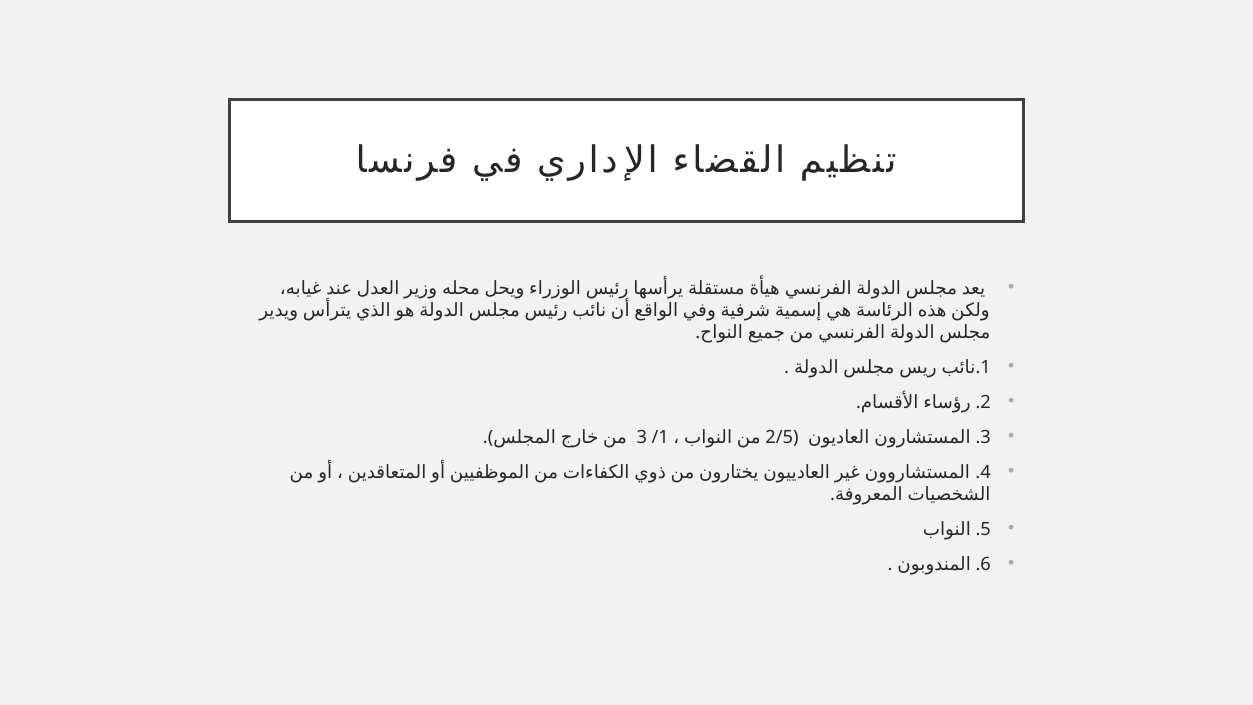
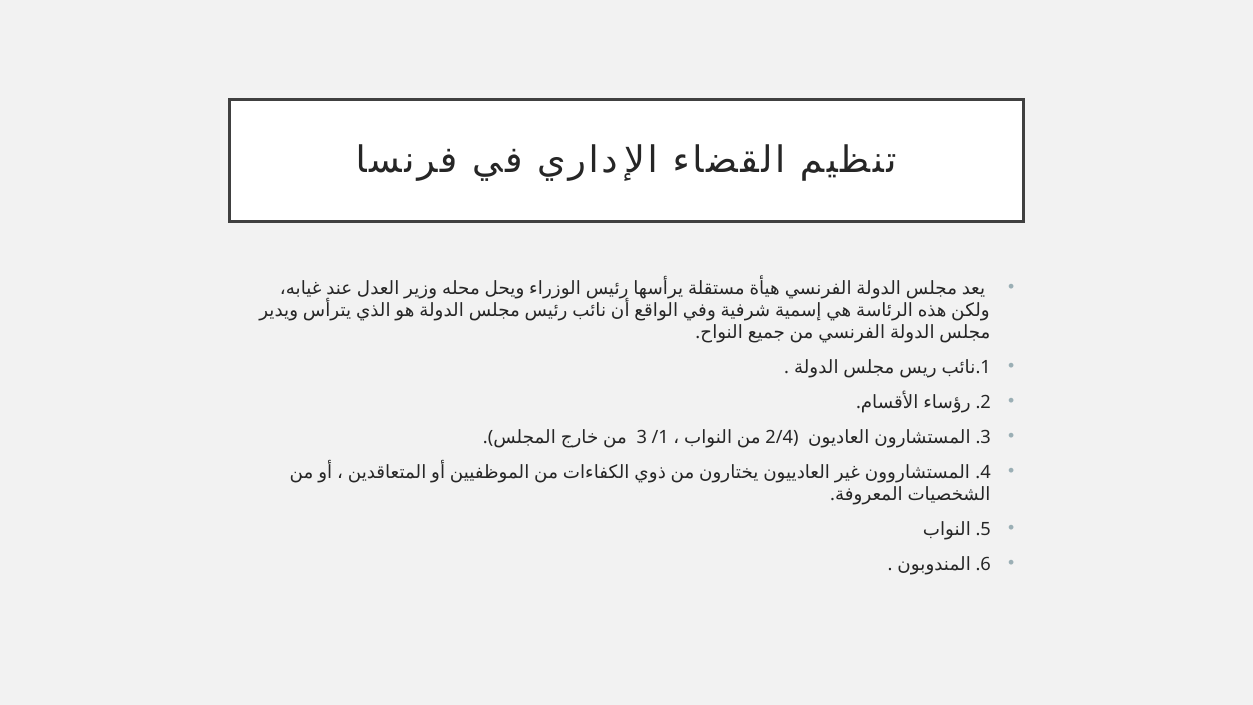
2/5: 2/5 -> 2/4
